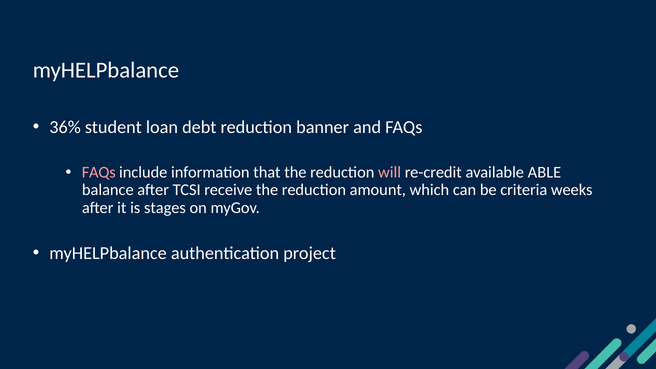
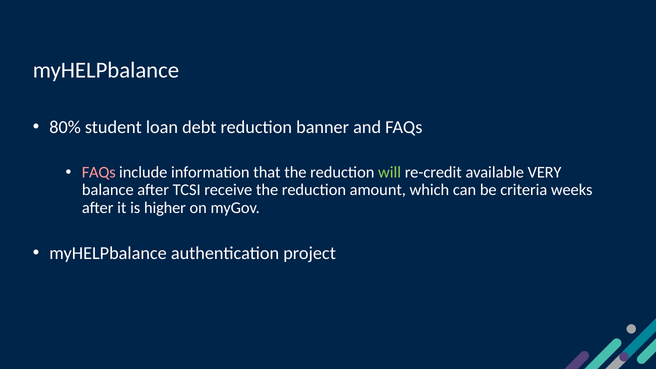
36%: 36% -> 80%
will colour: pink -> light green
ABLE: ABLE -> VERY
stages: stages -> higher
